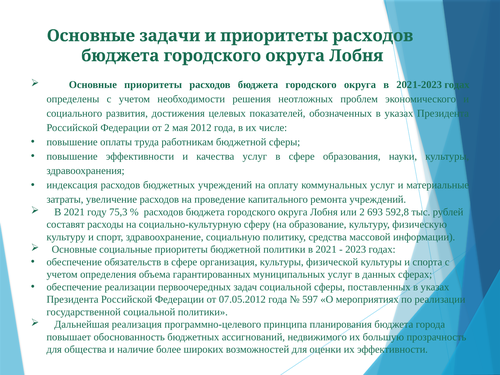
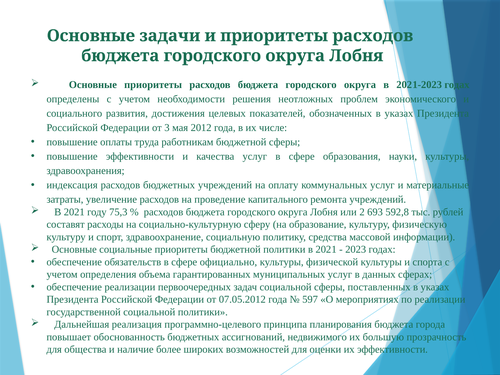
от 2: 2 -> 3
организация: организация -> официально
